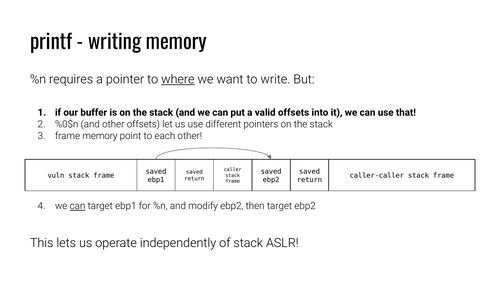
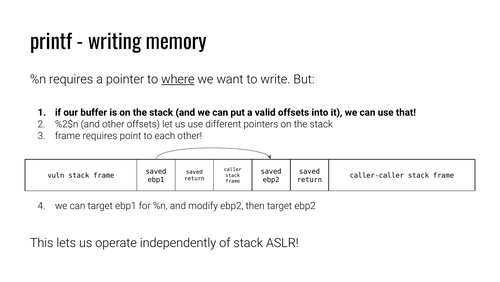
%0$n: %0$n -> %2$n
frame memory: memory -> requires
can at (78, 206) underline: present -> none
